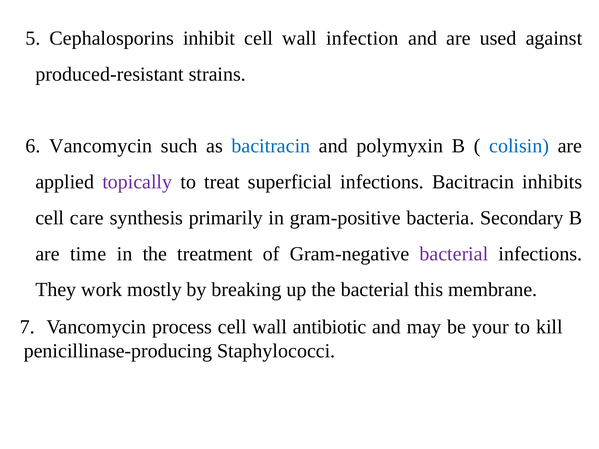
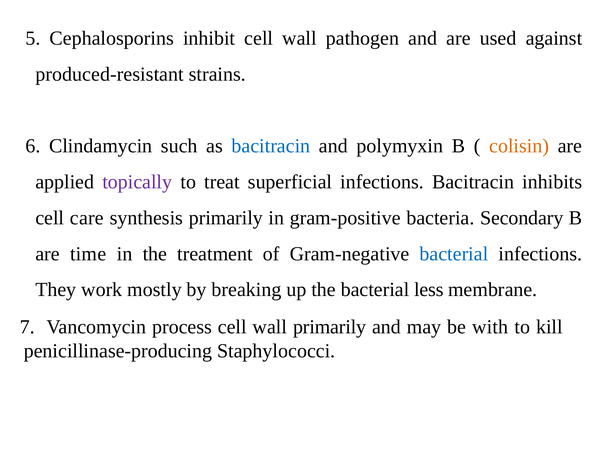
infection: infection -> pathogen
6 Vancomycin: Vancomycin -> Clindamycin
colisin colour: blue -> orange
bacterial at (454, 254) colour: purple -> blue
this: this -> less
wall antibiotic: antibiotic -> primarily
your: your -> with
